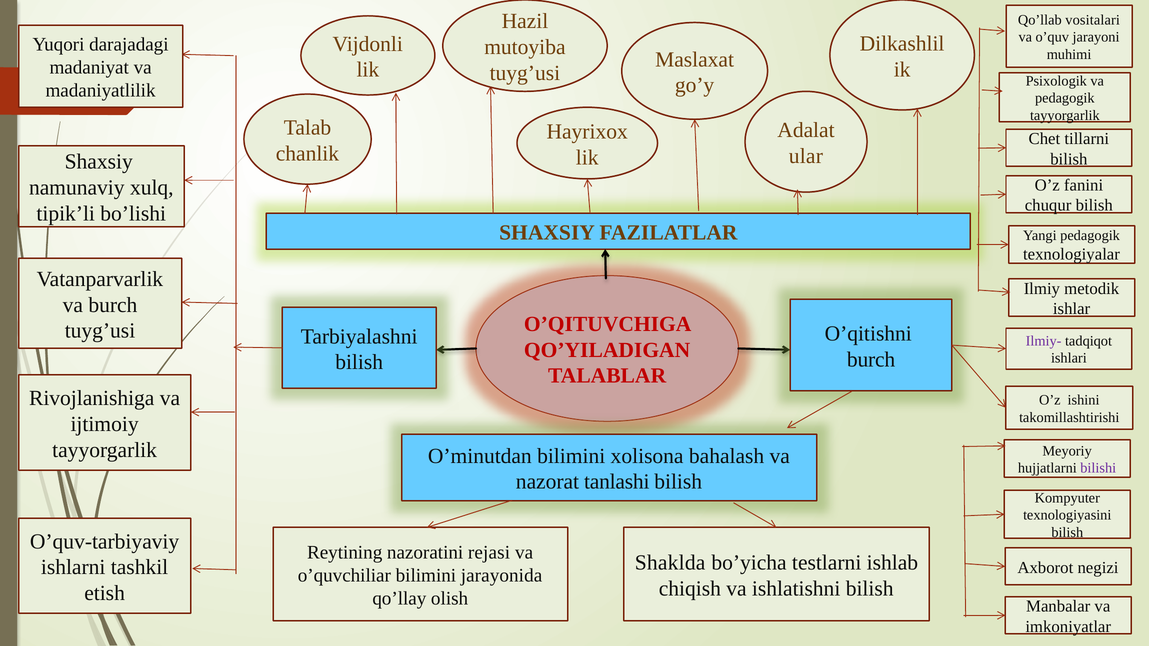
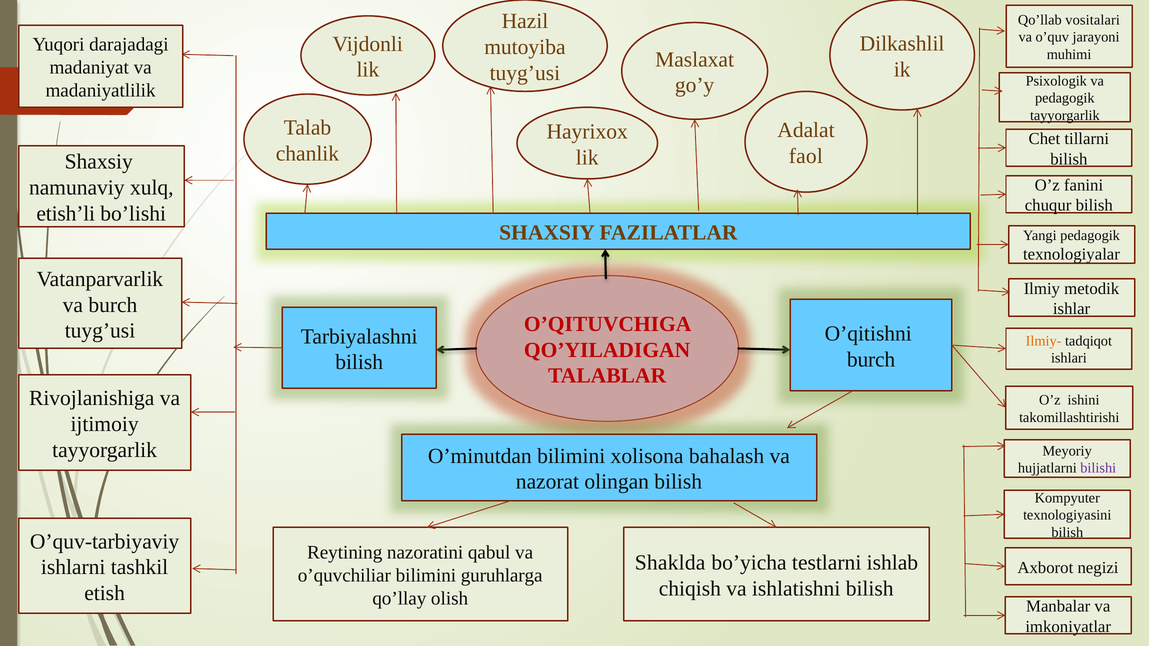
ular: ular -> faol
tipik’li: tipik’li -> etish’li
Ilmiy- colour: purple -> orange
tanlashi: tanlashi -> olingan
rejasi: rejasi -> qabul
jarayonida: jarayonida -> guruhlarga
